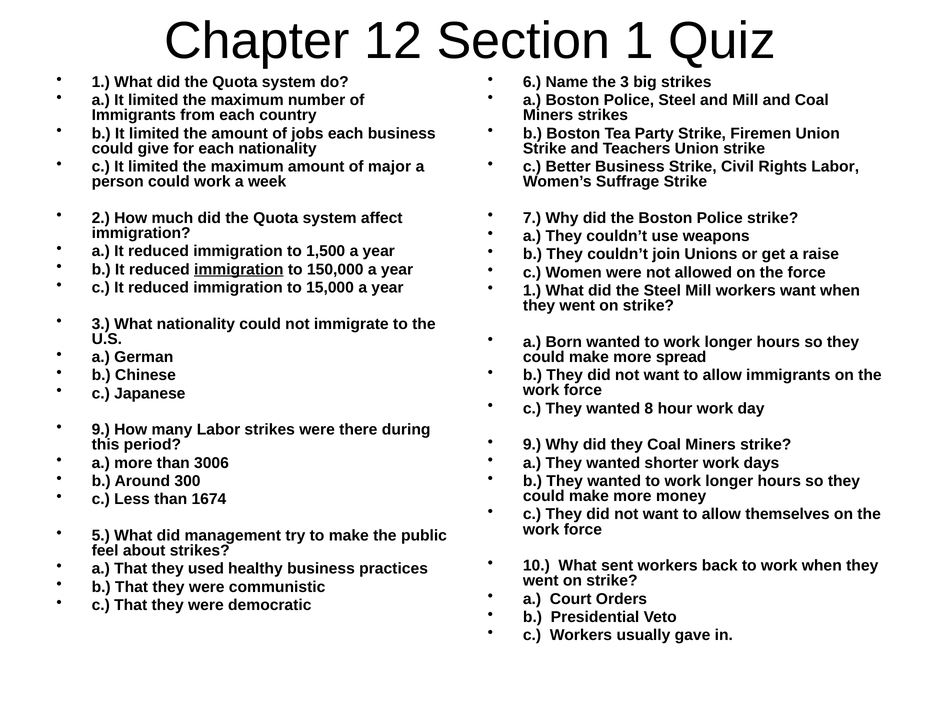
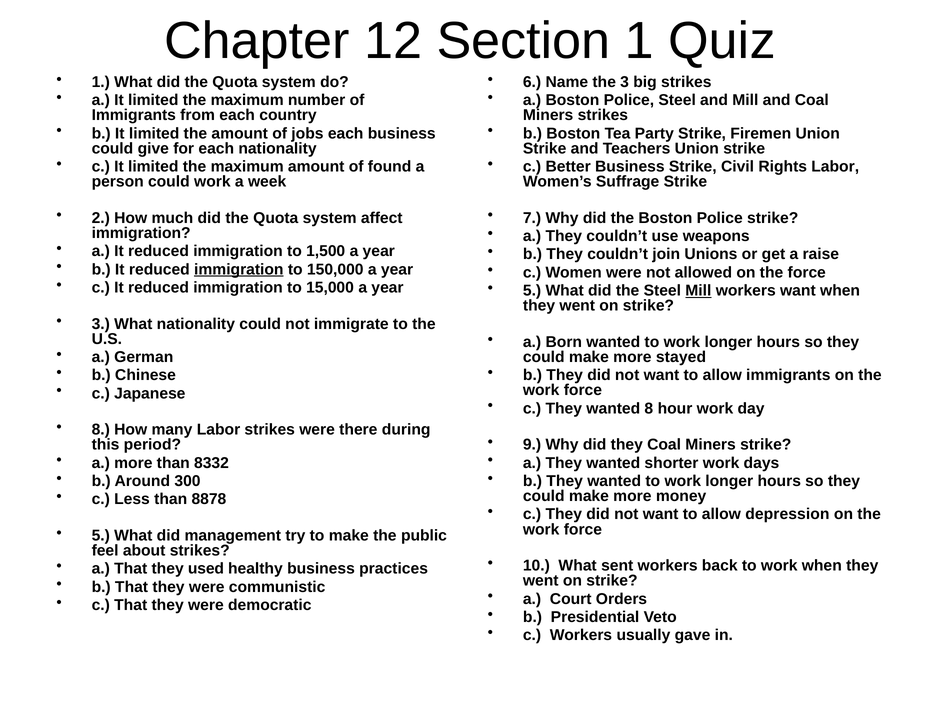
major: major -> found
1 at (532, 291): 1 -> 5
Mill at (698, 291) underline: none -> present
spread: spread -> stayed
9 at (101, 430): 9 -> 8
3006: 3006 -> 8332
1674: 1674 -> 8878
themselves: themselves -> depression
